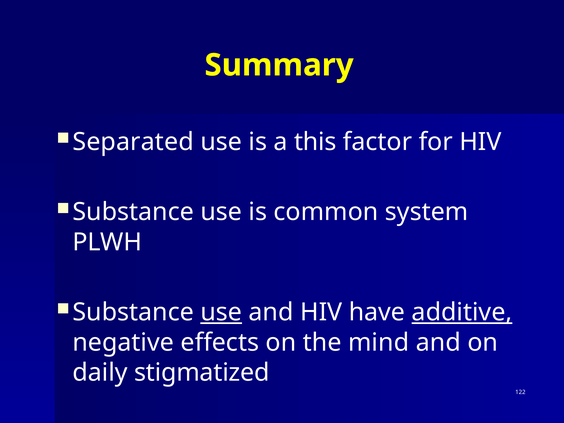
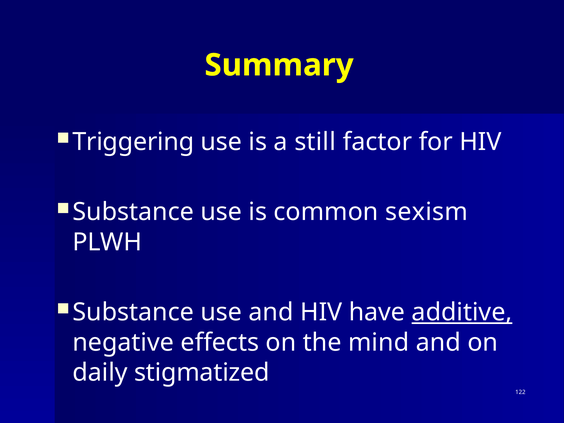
Separated: Separated -> Triggering
this: this -> still
system: system -> sexism
use at (221, 312) underline: present -> none
